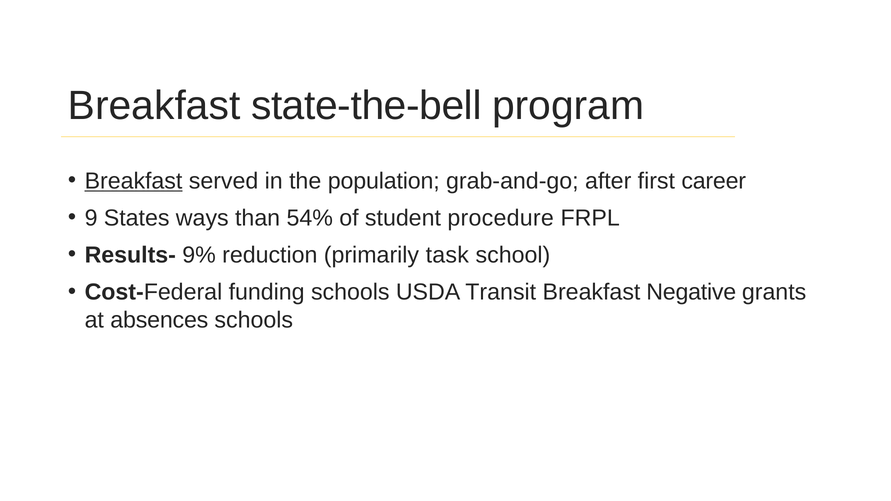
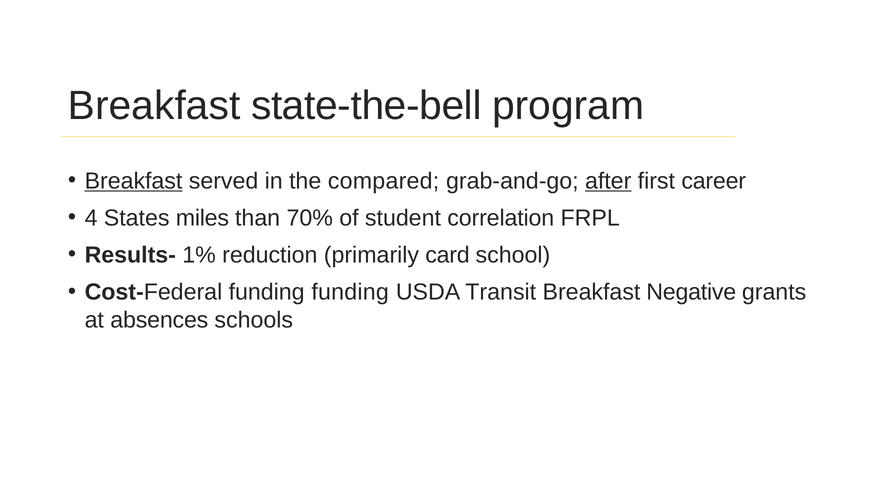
population: population -> compared
after underline: none -> present
9: 9 -> 4
ways: ways -> miles
54%: 54% -> 70%
procedure: procedure -> correlation
9%: 9% -> 1%
task: task -> card
funding schools: schools -> funding
